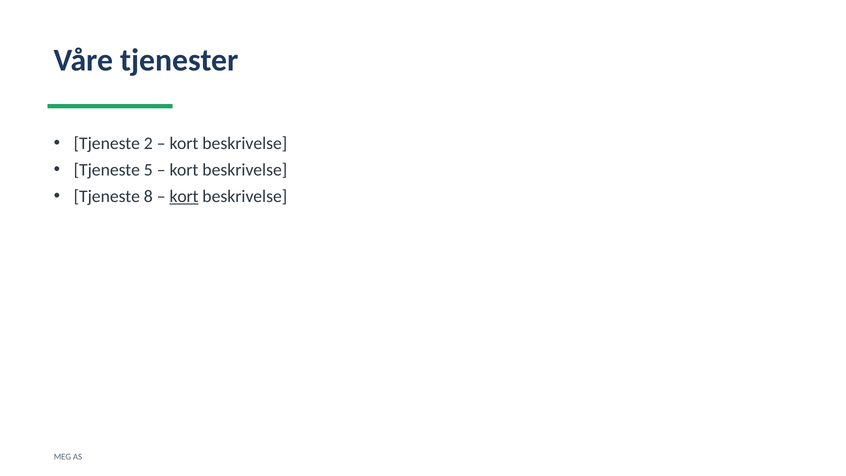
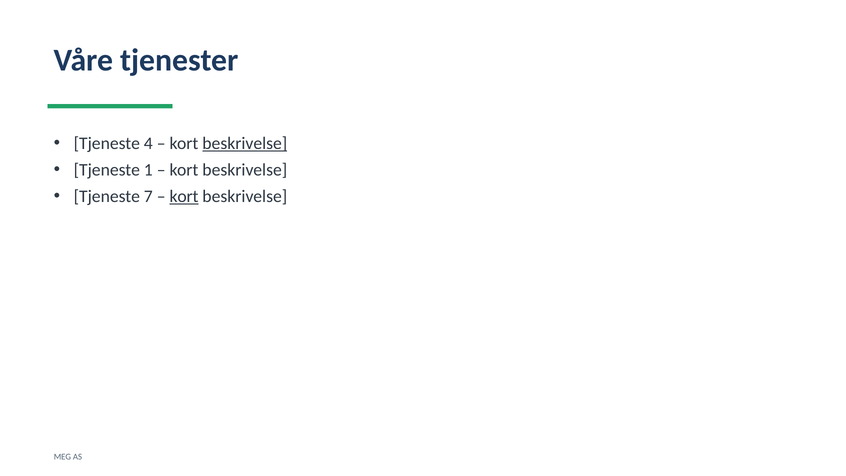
2: 2 -> 4
beskrivelse at (245, 143) underline: none -> present
5: 5 -> 1
8: 8 -> 7
